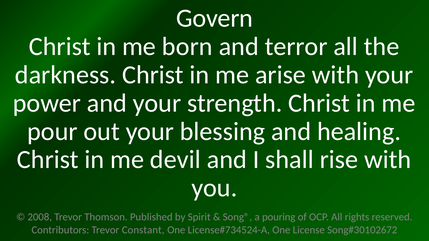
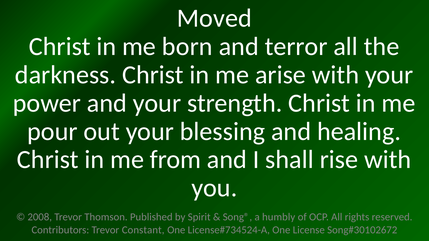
Govern: Govern -> Moved
devil: devil -> from
pouring: pouring -> humbly
